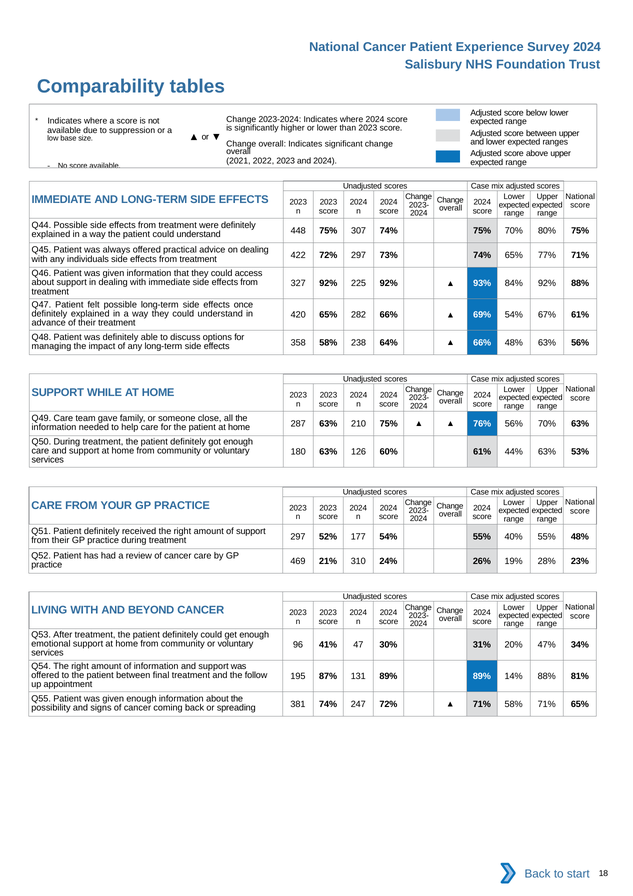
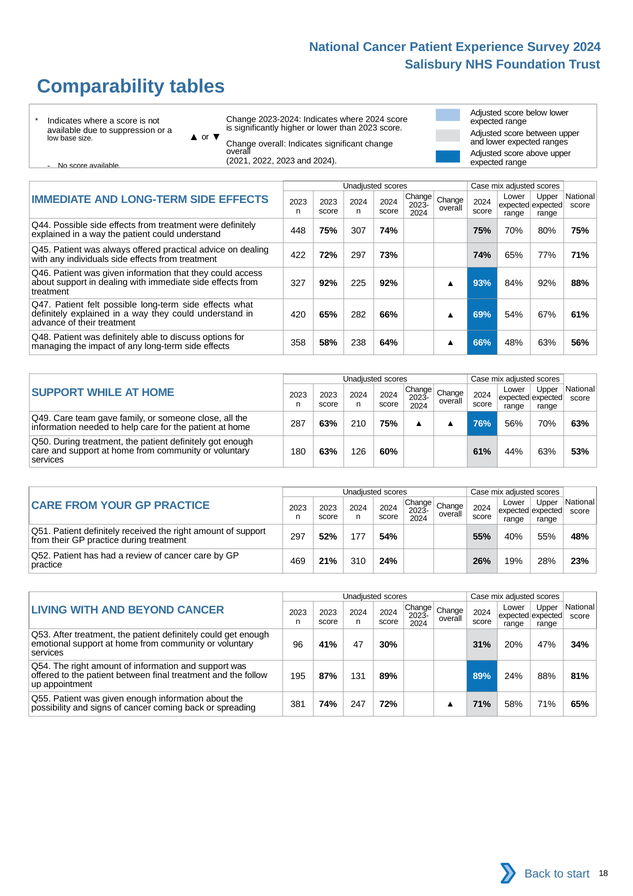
once: once -> what
89% 14%: 14% -> 24%
